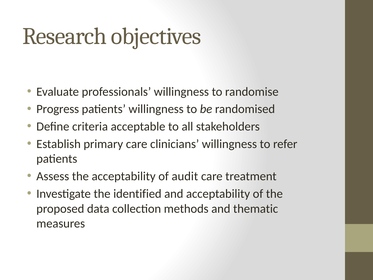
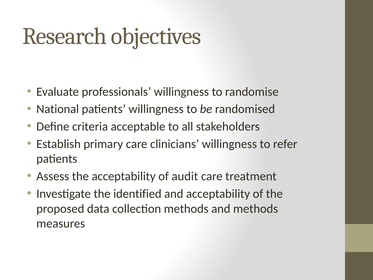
Progress: Progress -> National
and thematic: thematic -> methods
